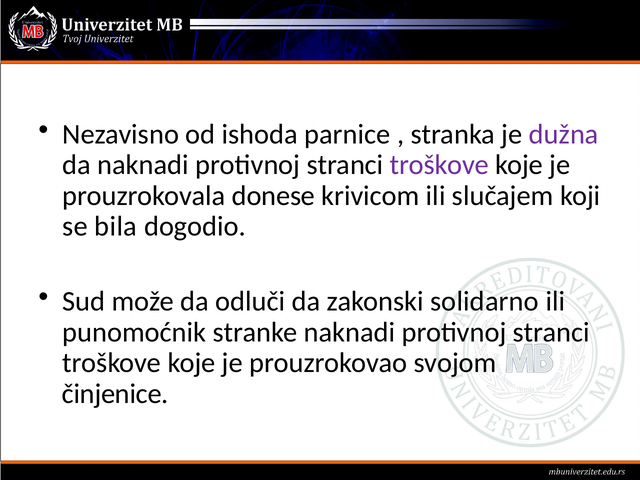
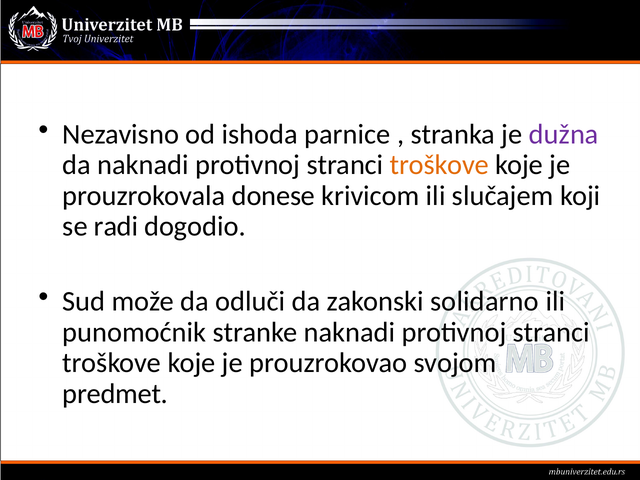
troškove at (439, 165) colour: purple -> orange
bila: bila -> radi
činjenice: činjenice -> predmet
